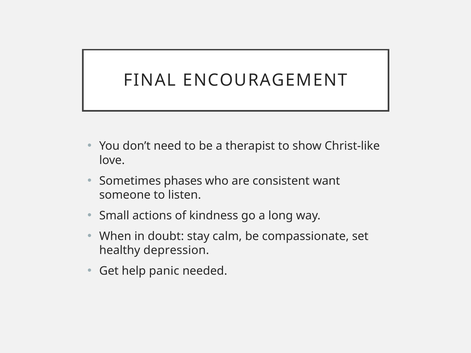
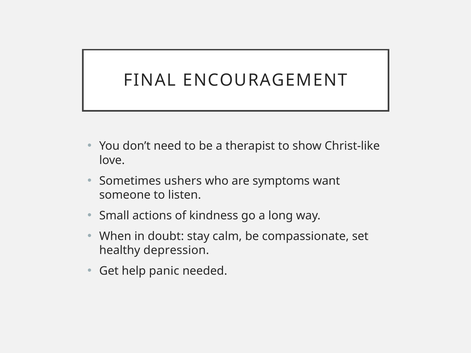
phases: phases -> ushers
consistent: consistent -> symptoms
